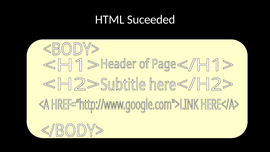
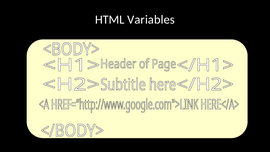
Suceeded: Suceeded -> Variables
